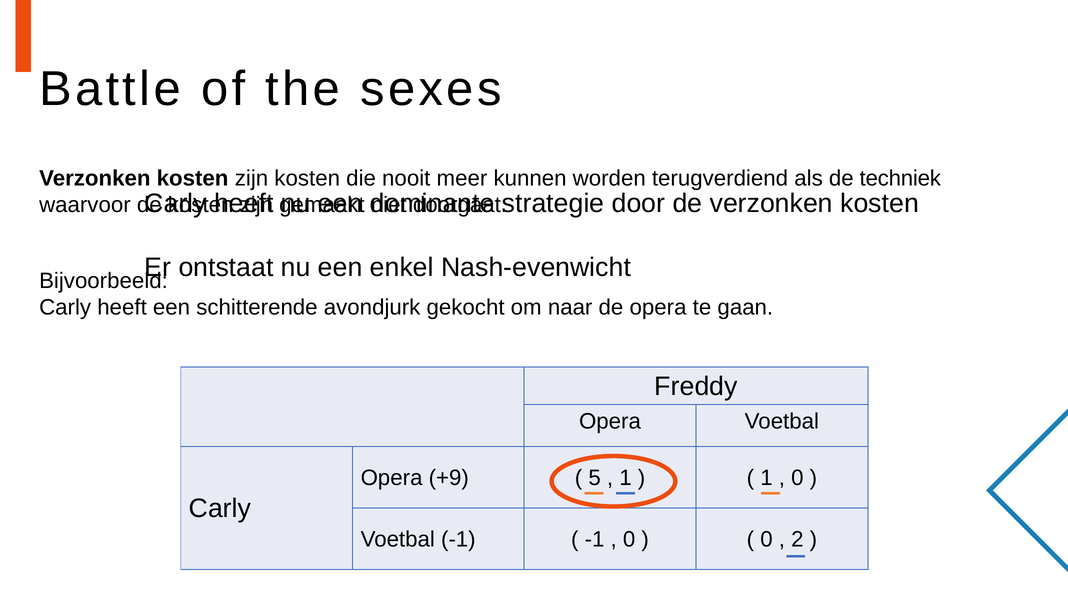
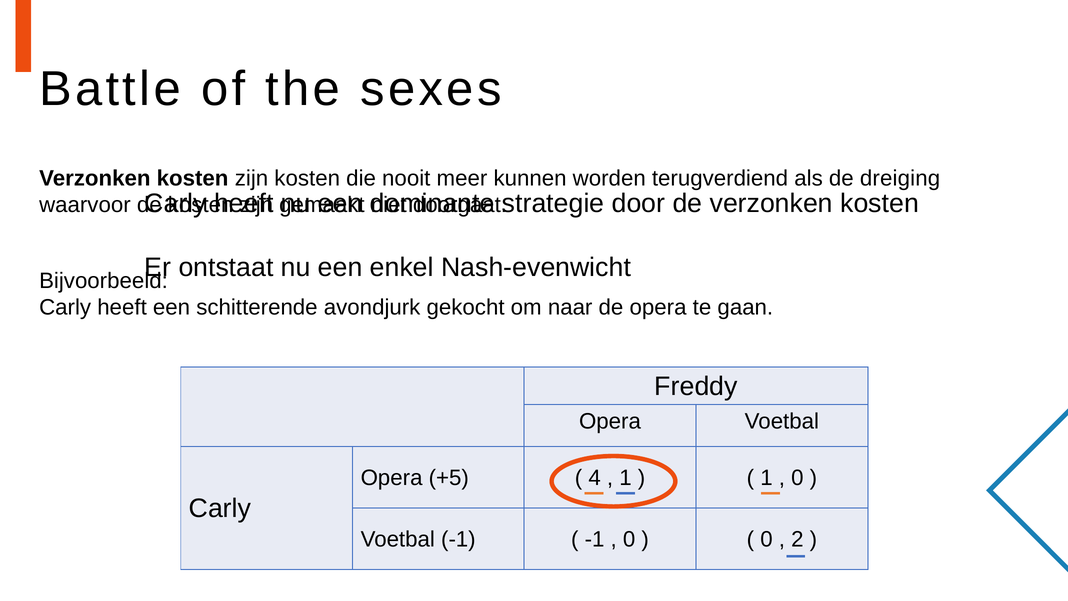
techniek: techniek -> dreiging
+9: +9 -> +5
5: 5 -> 4
